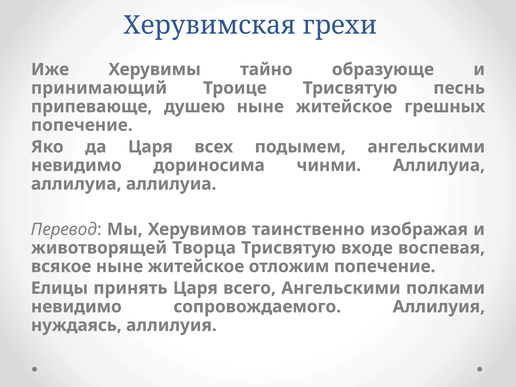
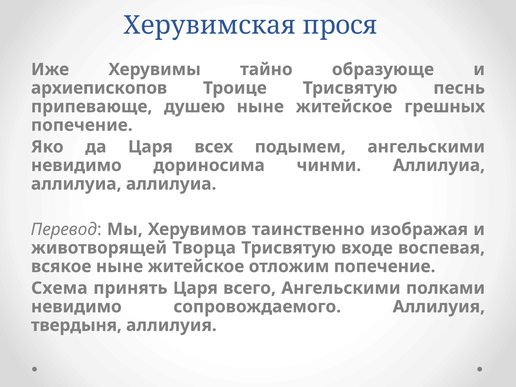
грехи: грехи -> прося
принимающий: принимающий -> архиепископов
Елицы: Елицы -> Схема
нуждаясь: нуждаясь -> твердыня
